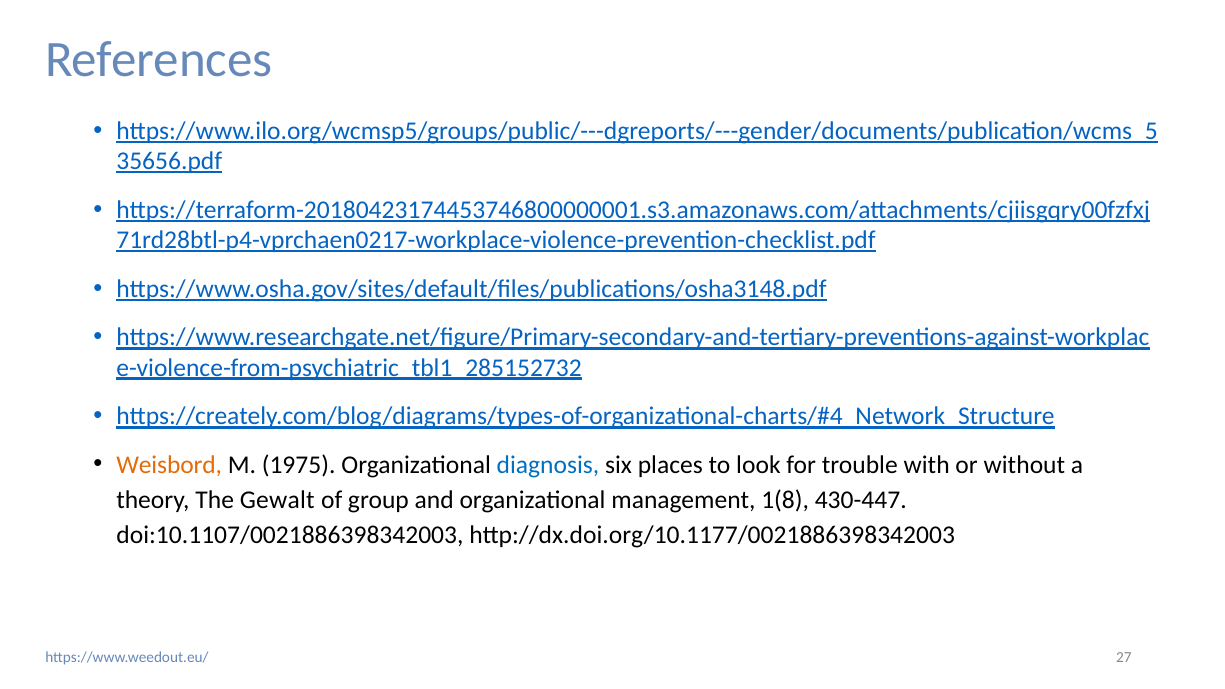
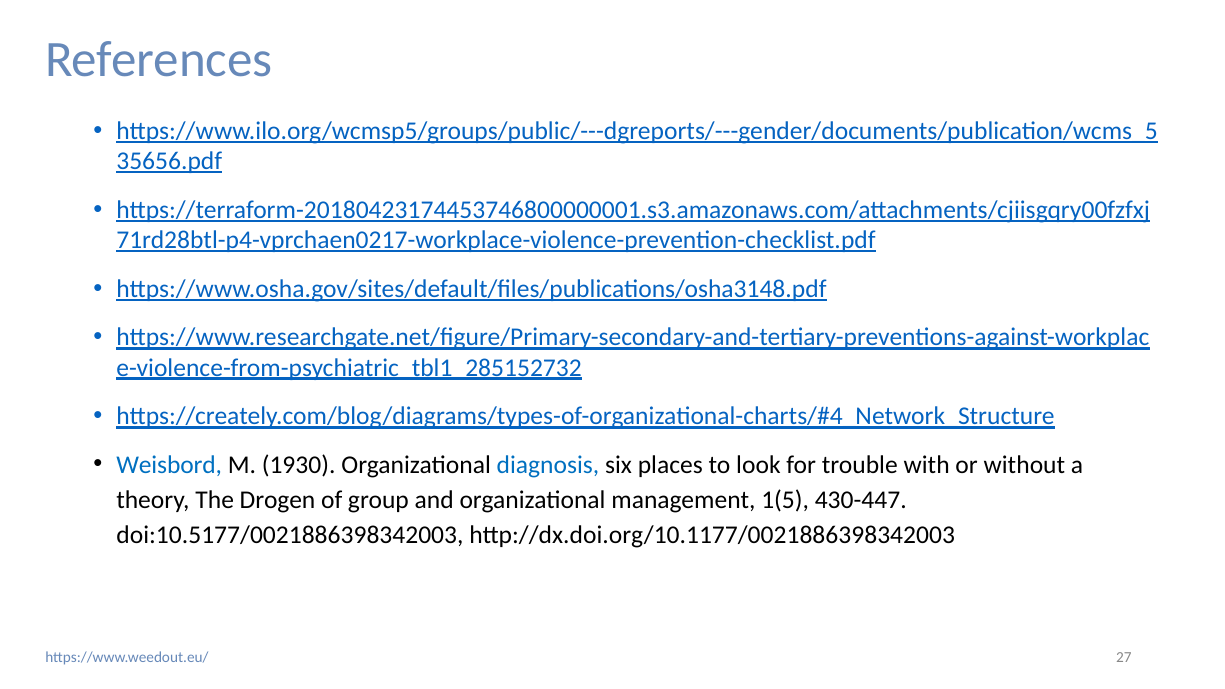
Weisbord colour: orange -> blue
1975: 1975 -> 1930
Gewalt: Gewalt -> Drogen
1(8: 1(8 -> 1(5
doi:10.1107/0021886398342003: doi:10.1107/0021886398342003 -> doi:10.5177/0021886398342003
